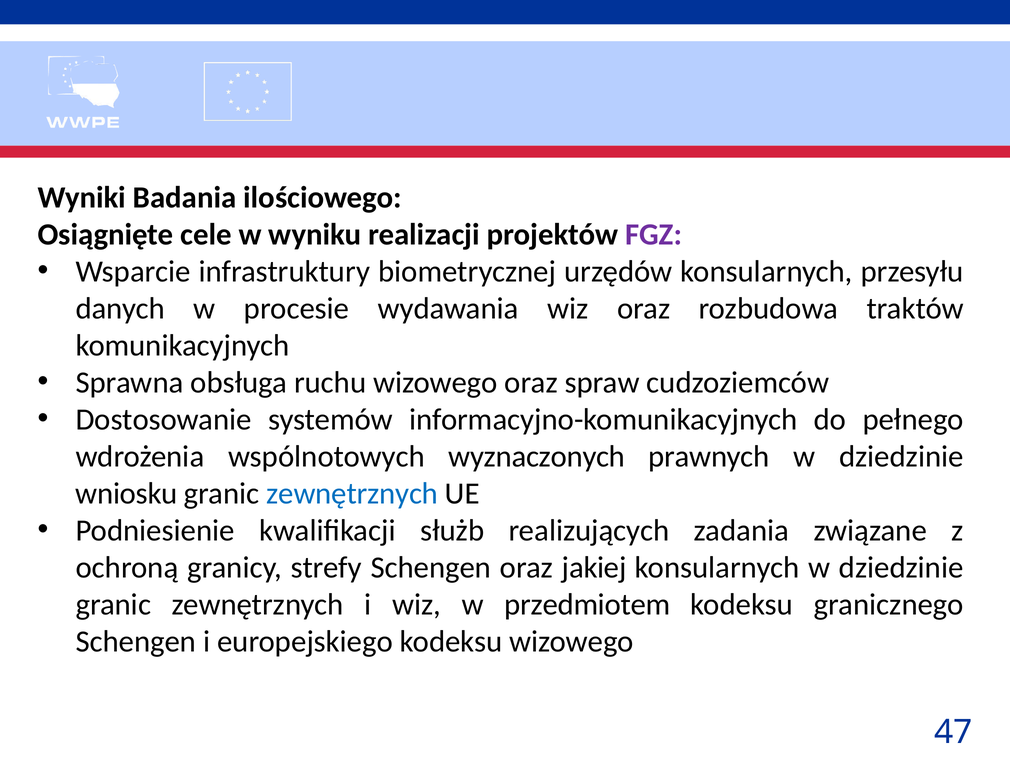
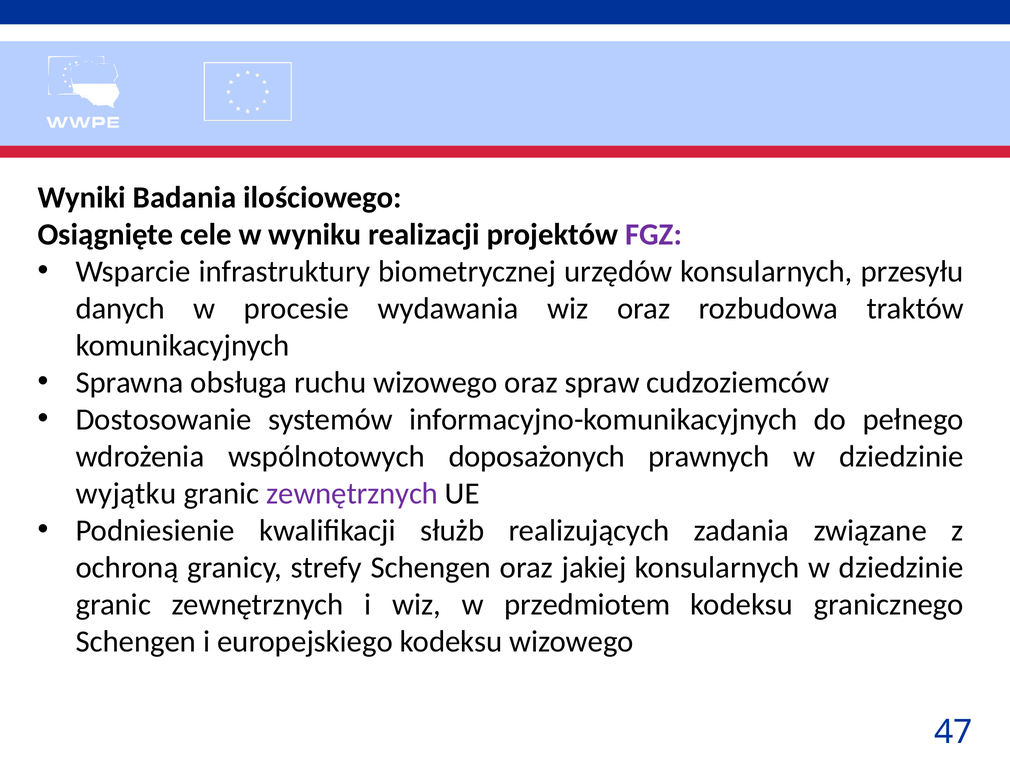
wyznaczonych: wyznaczonych -> doposażonych
wniosku: wniosku -> wyjątku
zewnętrznych at (352, 494) colour: blue -> purple
